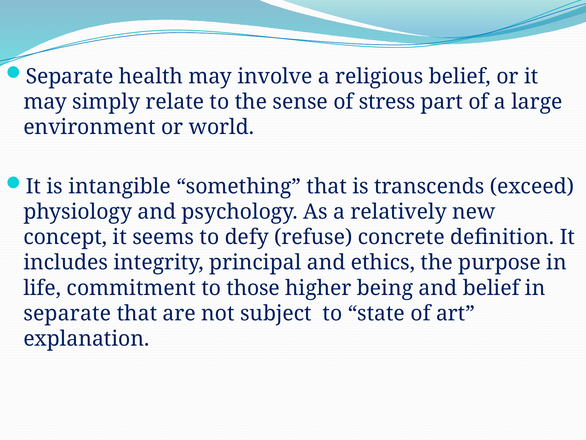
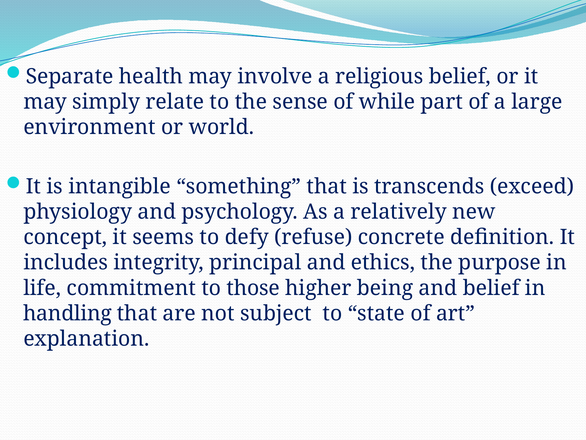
stress: stress -> while
separate at (67, 313): separate -> handling
